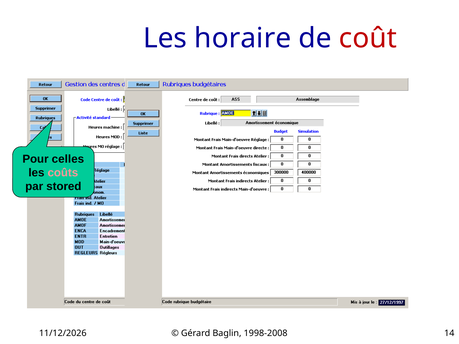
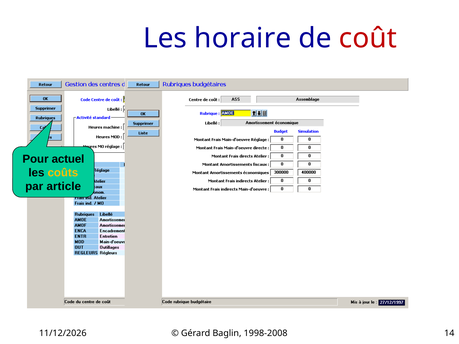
celles: celles -> actuel
coûts colour: pink -> yellow
stored: stored -> article
